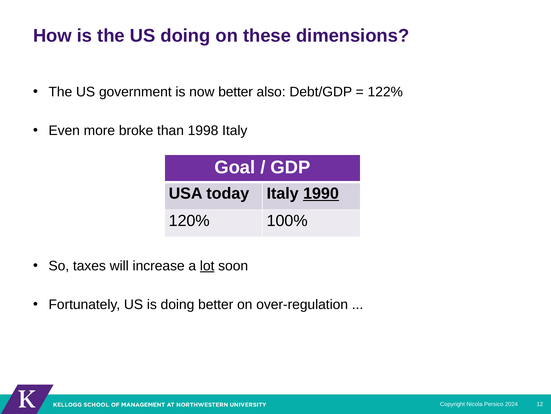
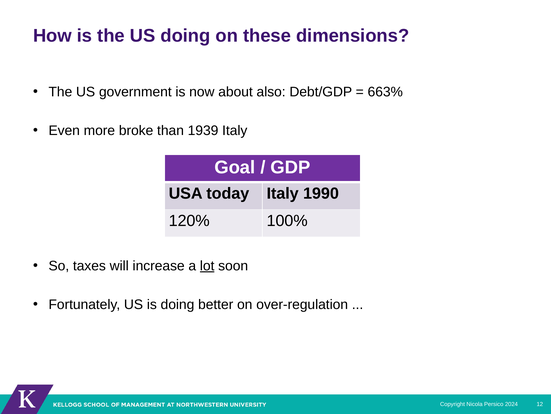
now better: better -> about
122%: 122% -> 663%
1998: 1998 -> 1939
1990 underline: present -> none
